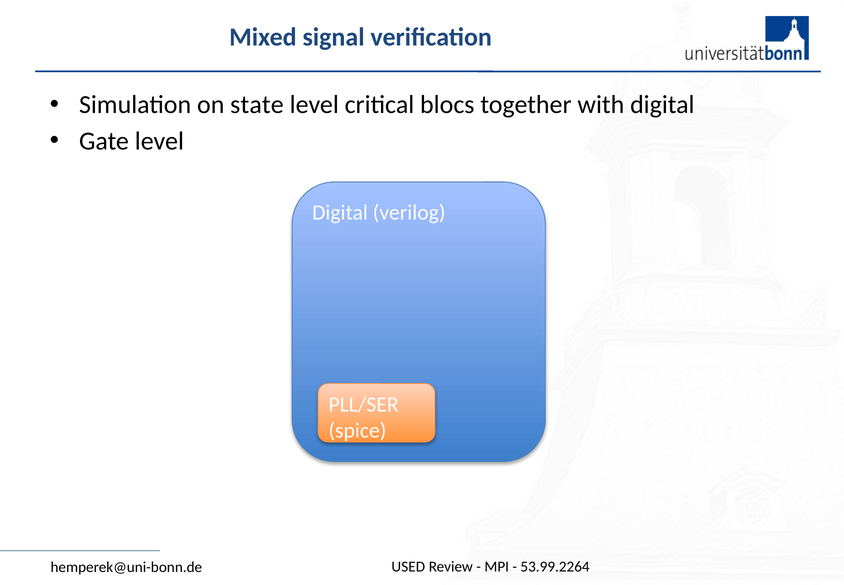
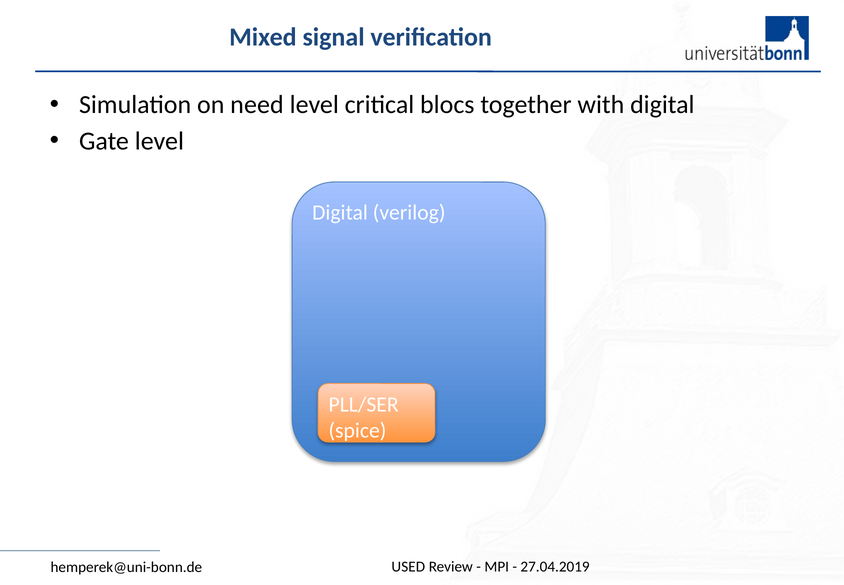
state: state -> need
53.99.2264: 53.99.2264 -> 27.04.2019
